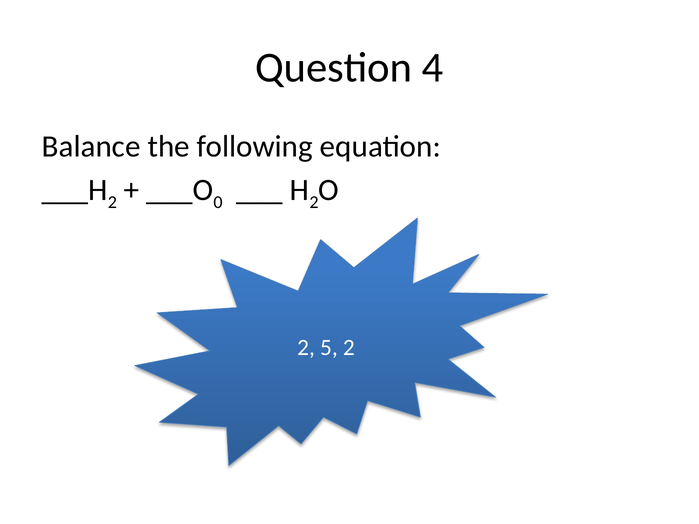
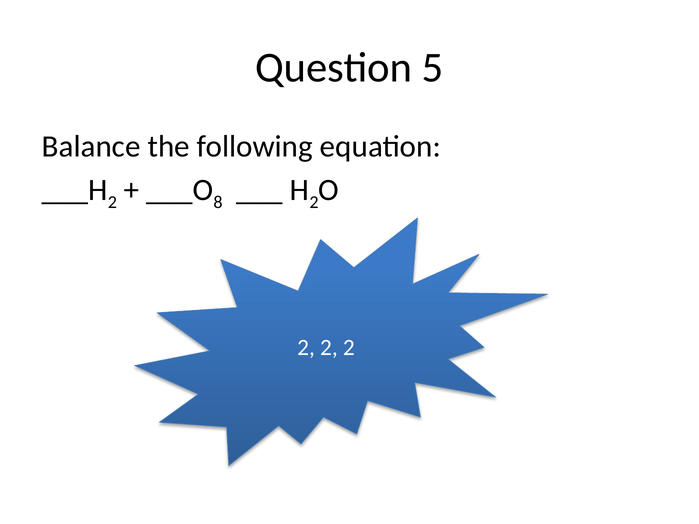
4: 4 -> 5
0: 0 -> 8
5 at (329, 348): 5 -> 2
